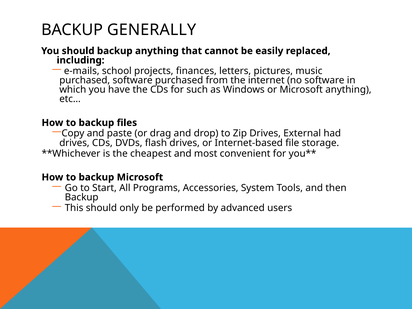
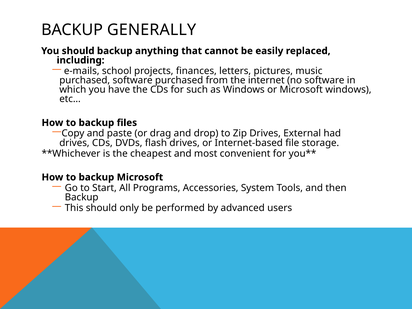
Microsoft anything: anything -> windows
